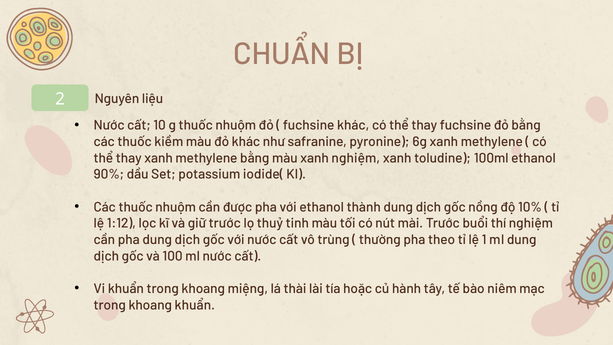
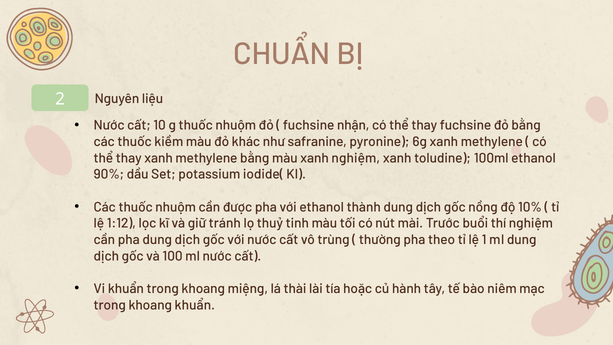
fuchsine khác: khác -> nhận
giữ trước: trước -> tránh
